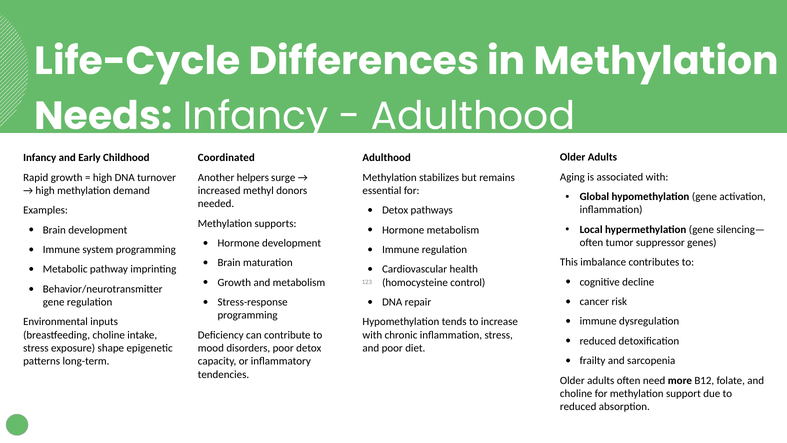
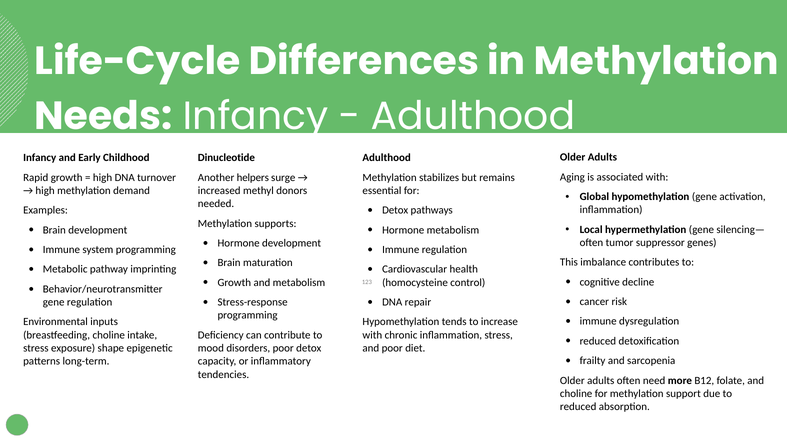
Coordinated: Coordinated -> Dinucleotide
